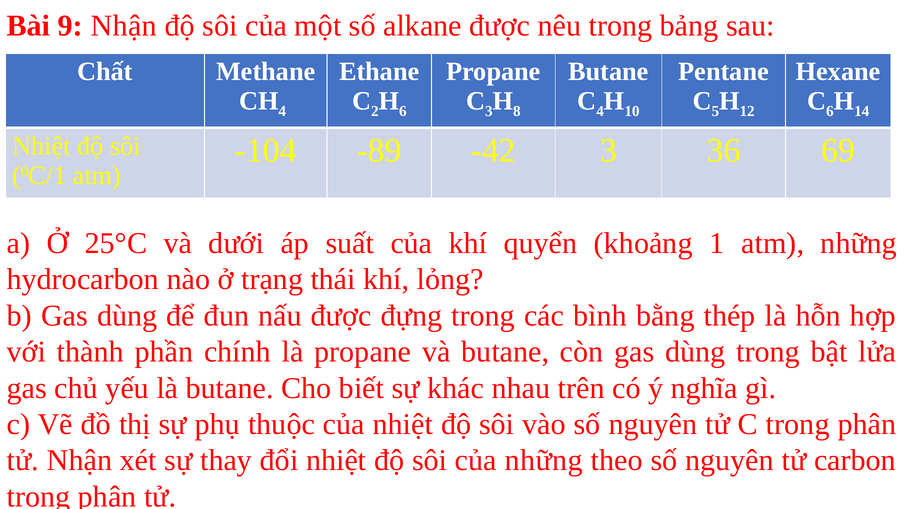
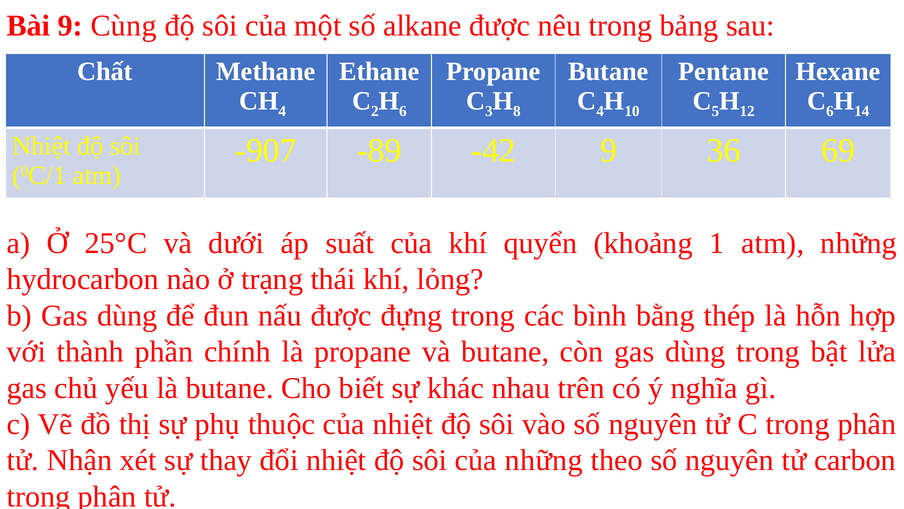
9 Nhận: Nhận -> Cùng
-104: -104 -> -907
-42 3: 3 -> 9
